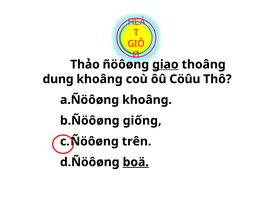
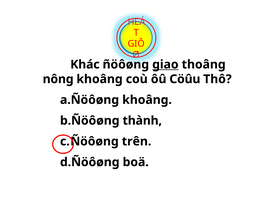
Thảo: Thảo -> Khác
dung: dung -> nông
giống: giống -> thành
boä underline: present -> none
